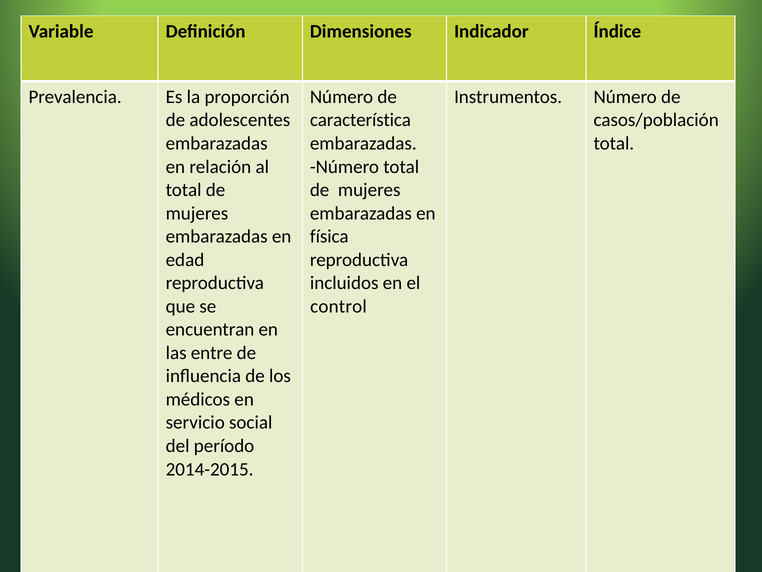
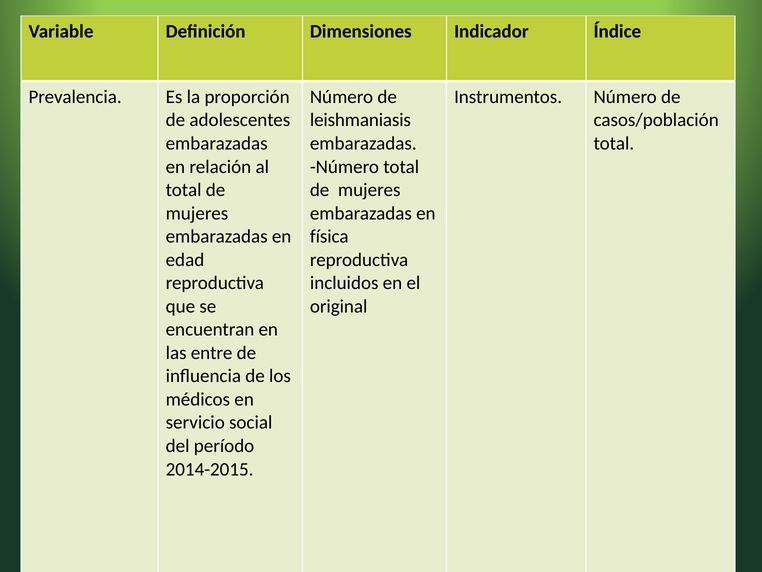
característica: característica -> leishmaniasis
control: control -> original
